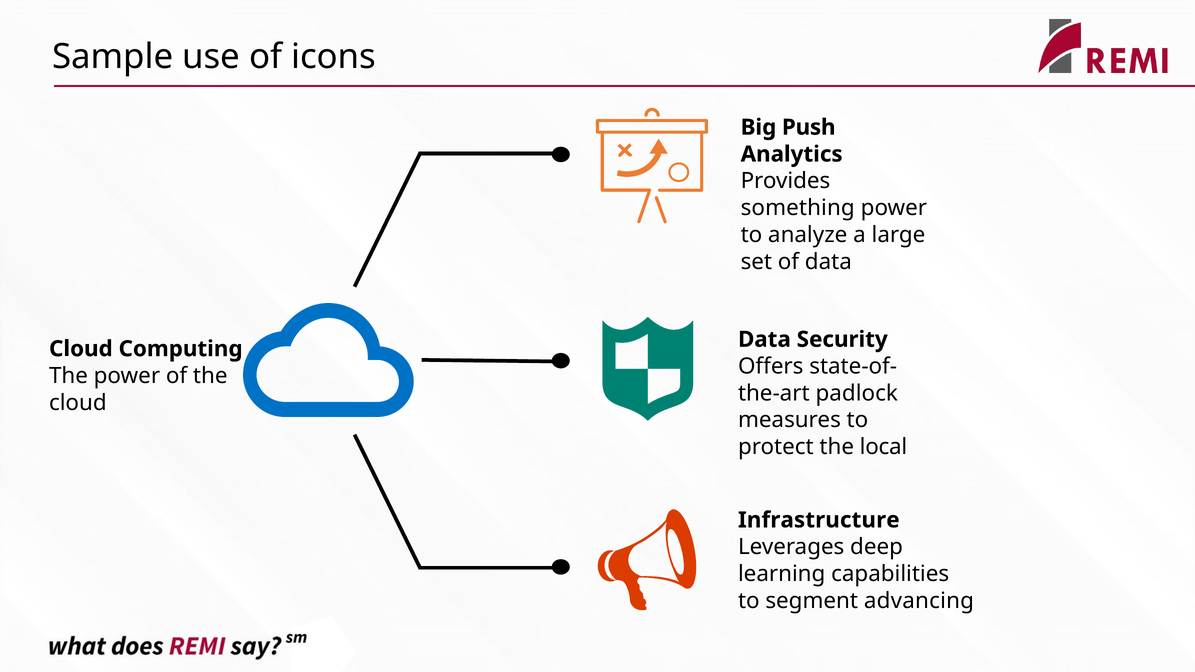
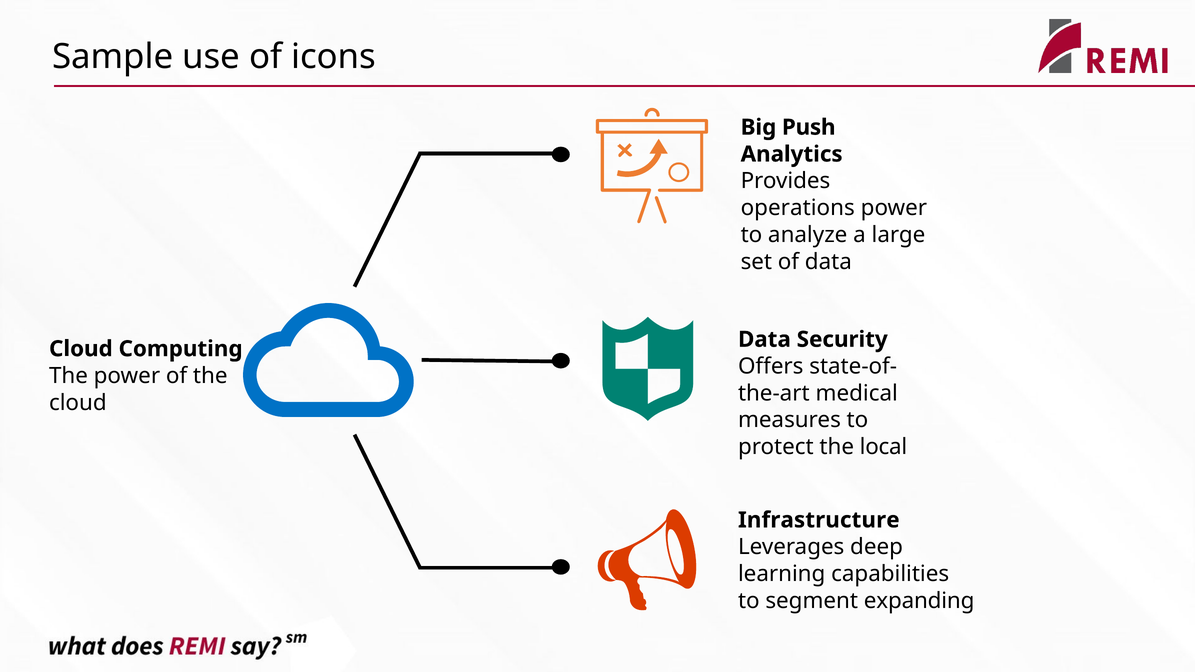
something: something -> operations
padlock: padlock -> medical
advancing: advancing -> expanding
